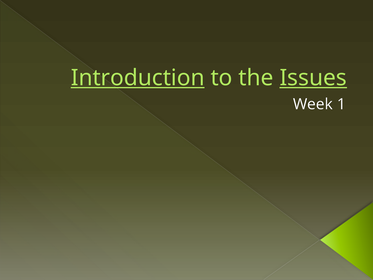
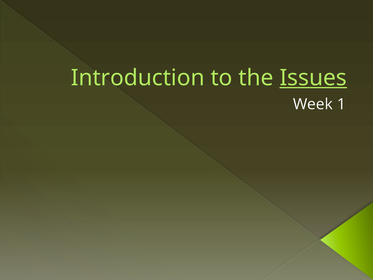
Introduction underline: present -> none
